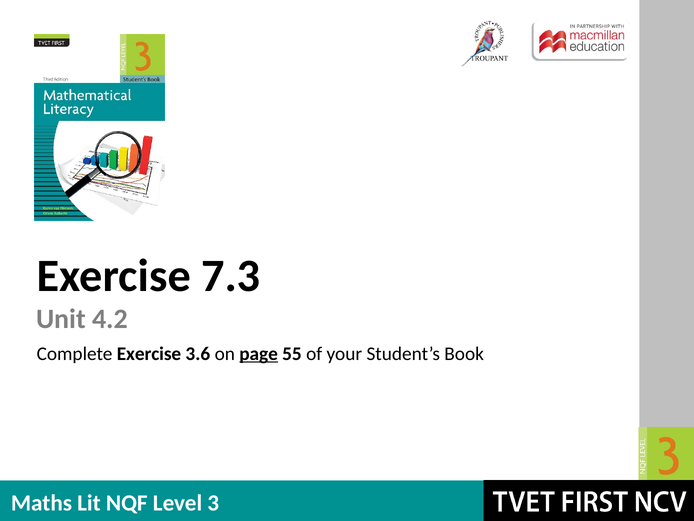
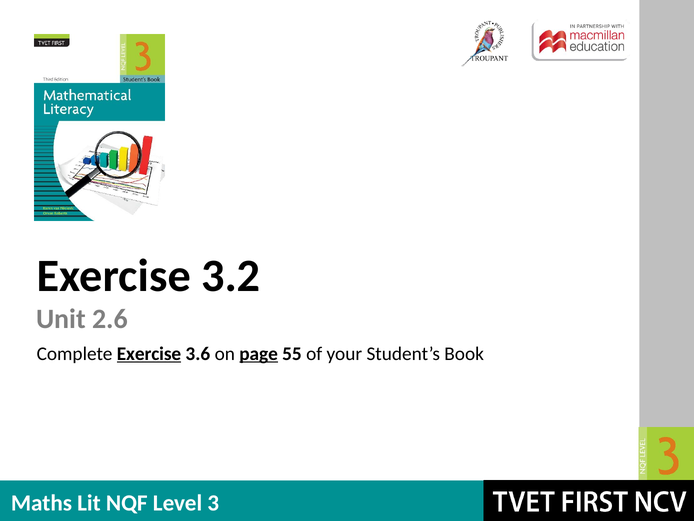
7.3: 7.3 -> 3.2
4.2: 4.2 -> 2.6
Exercise at (149, 353) underline: none -> present
